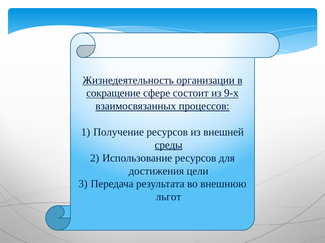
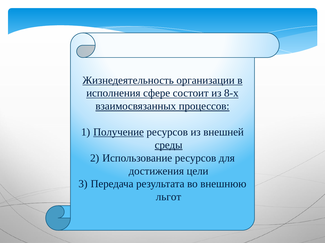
сокращение: сокращение -> исполнения
9-х: 9-х -> 8-х
Получение underline: none -> present
